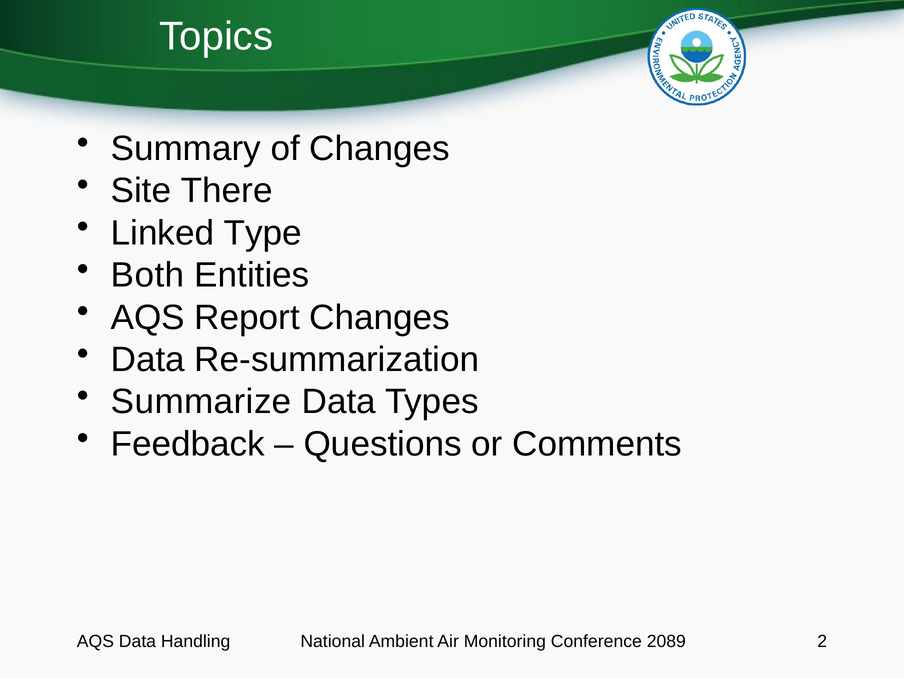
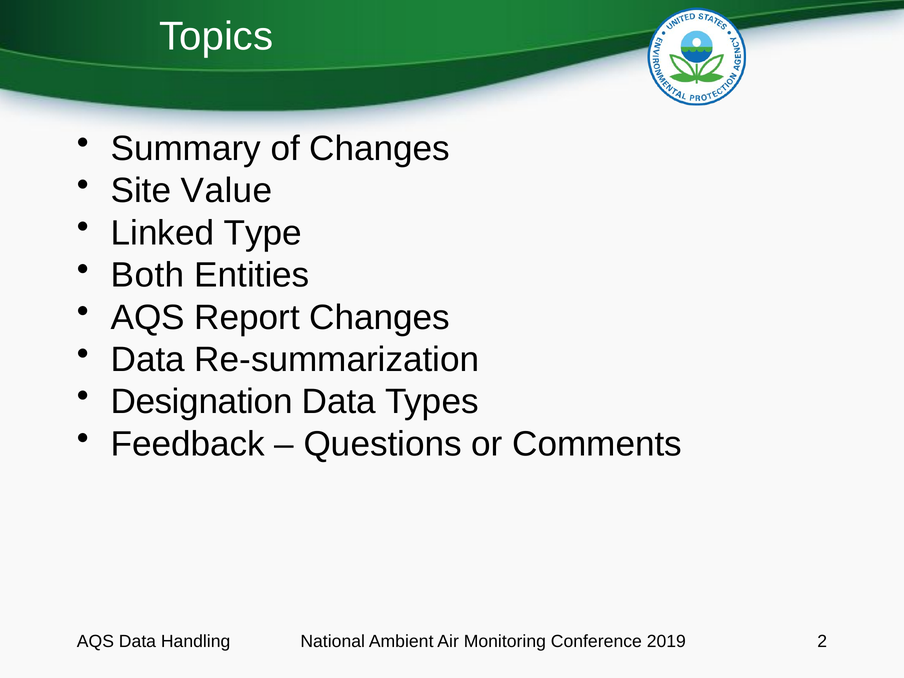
There: There -> Value
Summarize: Summarize -> Designation
2089: 2089 -> 2019
